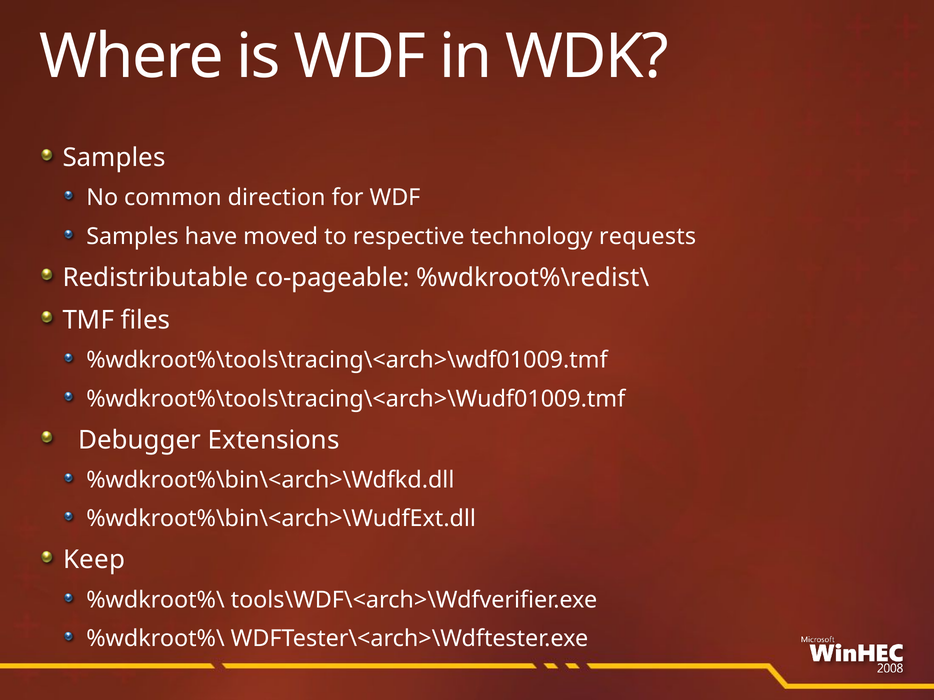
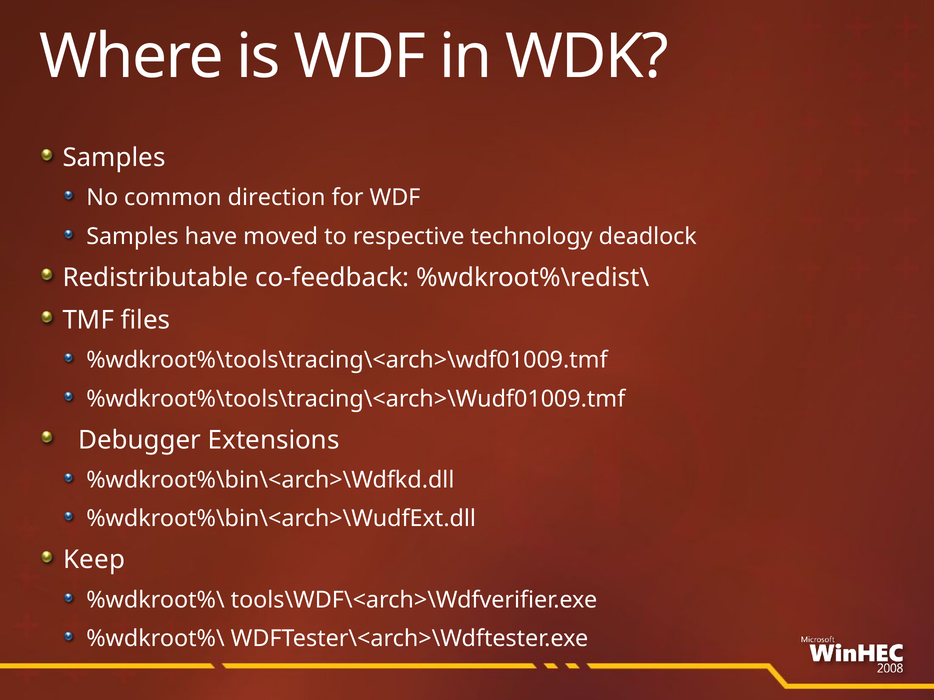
requests: requests -> deadlock
co-pageable: co-pageable -> co-feedback
